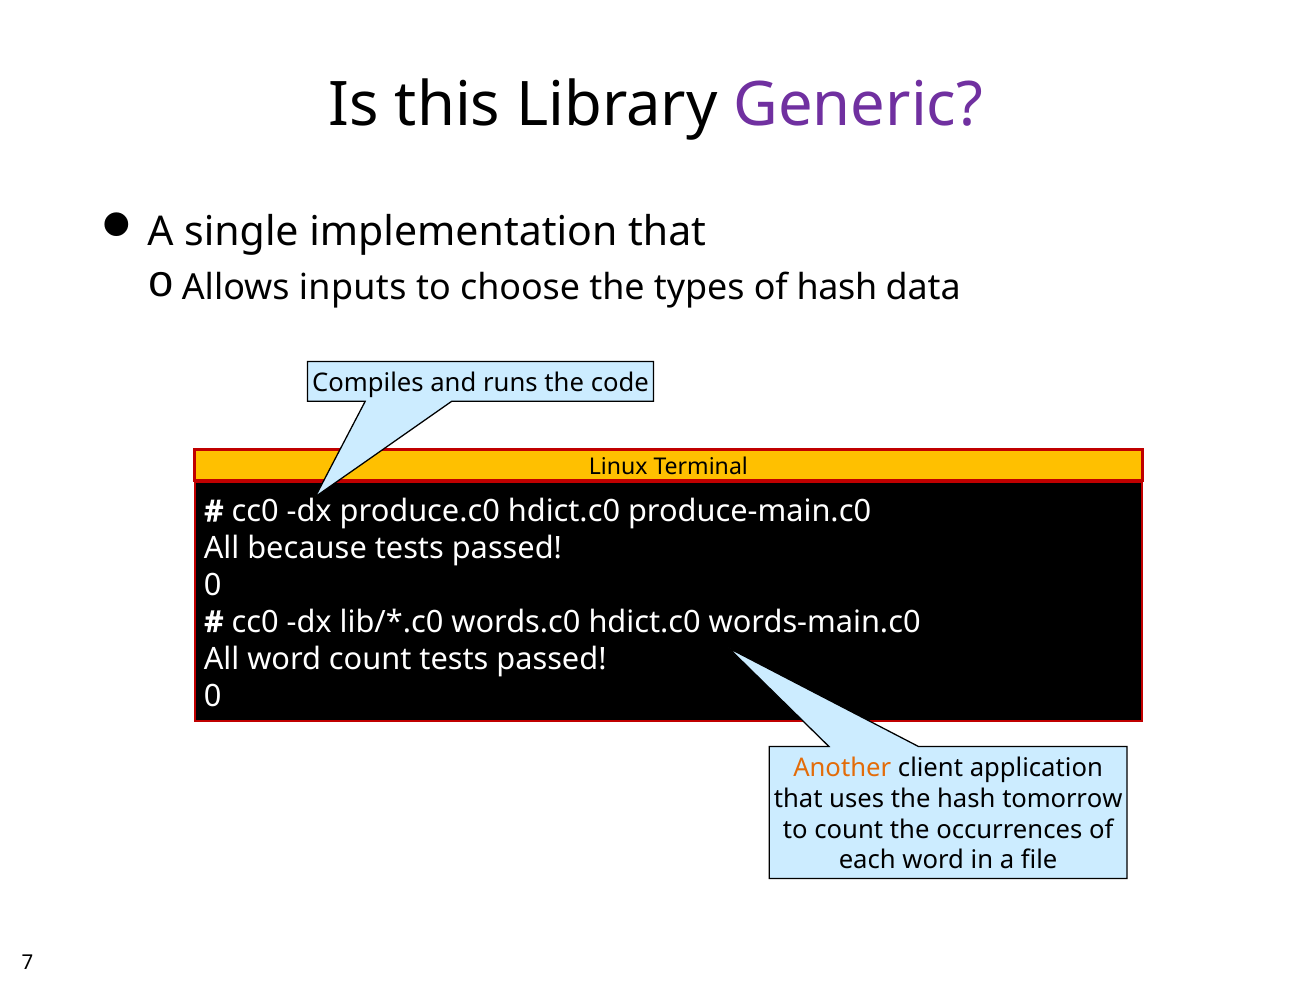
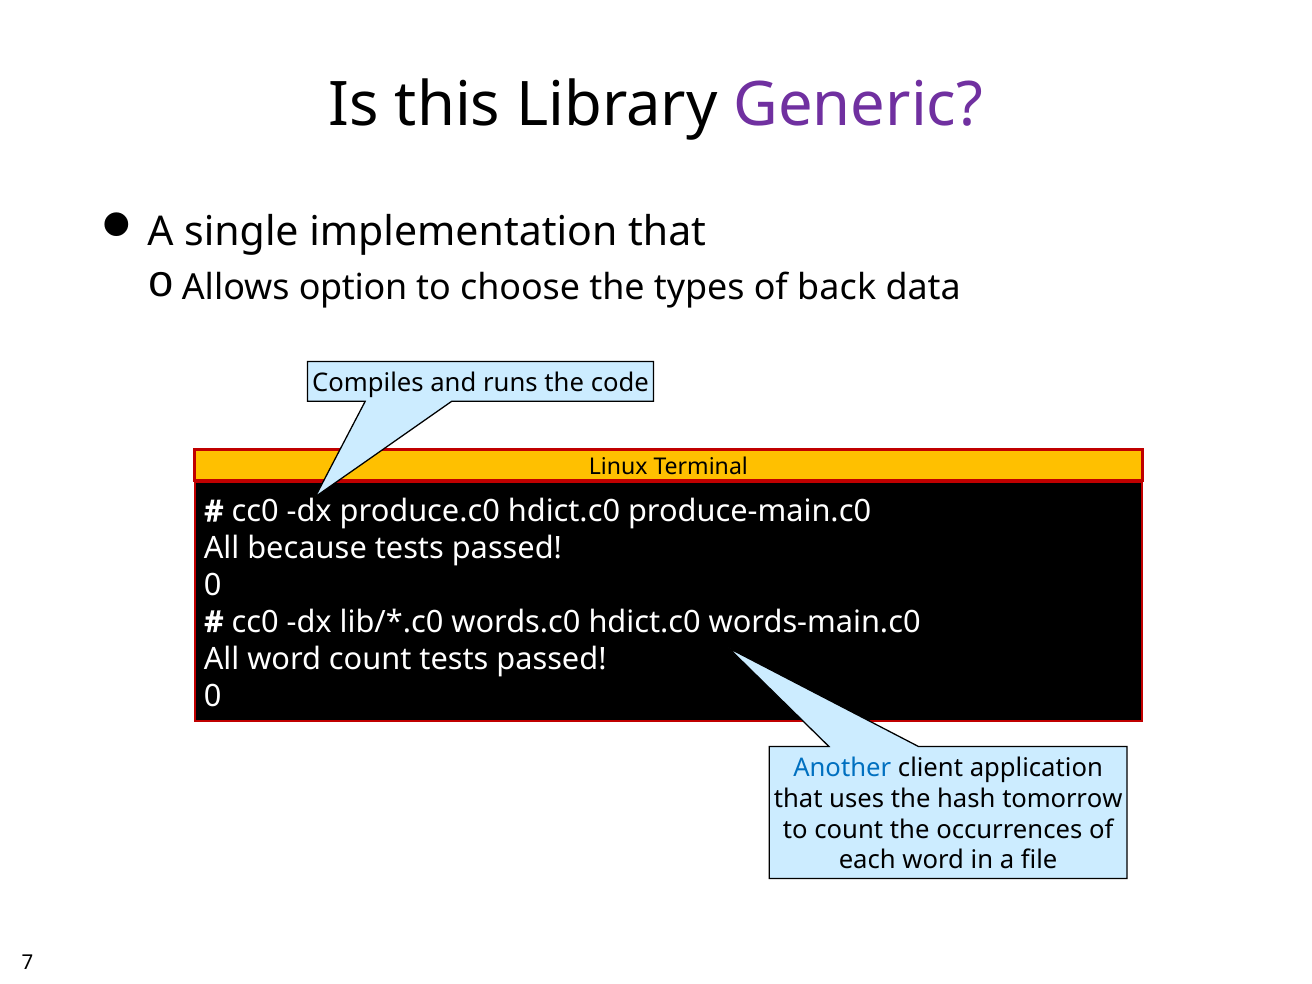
inputs: inputs -> option
of hash: hash -> back
Another colour: orange -> blue
